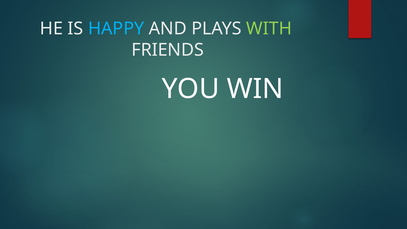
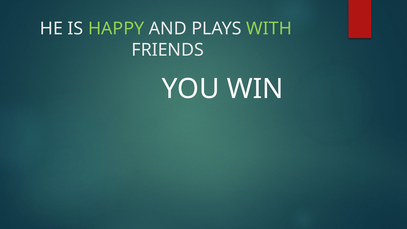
HAPPY colour: light blue -> light green
